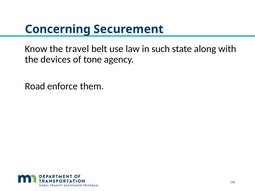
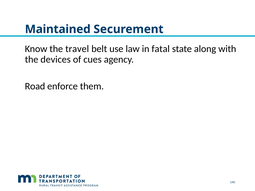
Concerning: Concerning -> Maintained
such: such -> fatal
tone: tone -> cues
